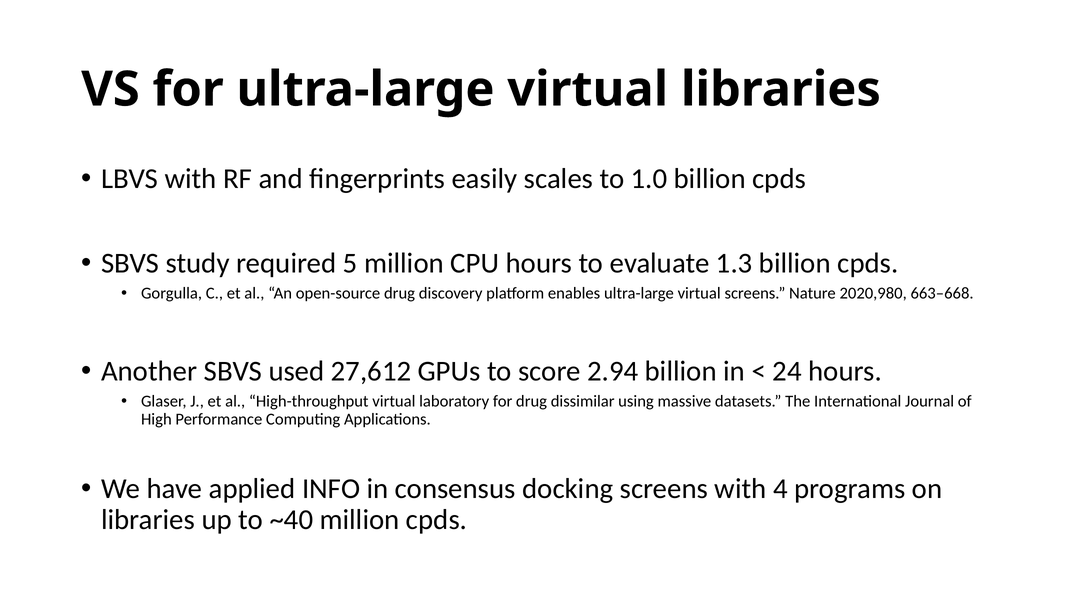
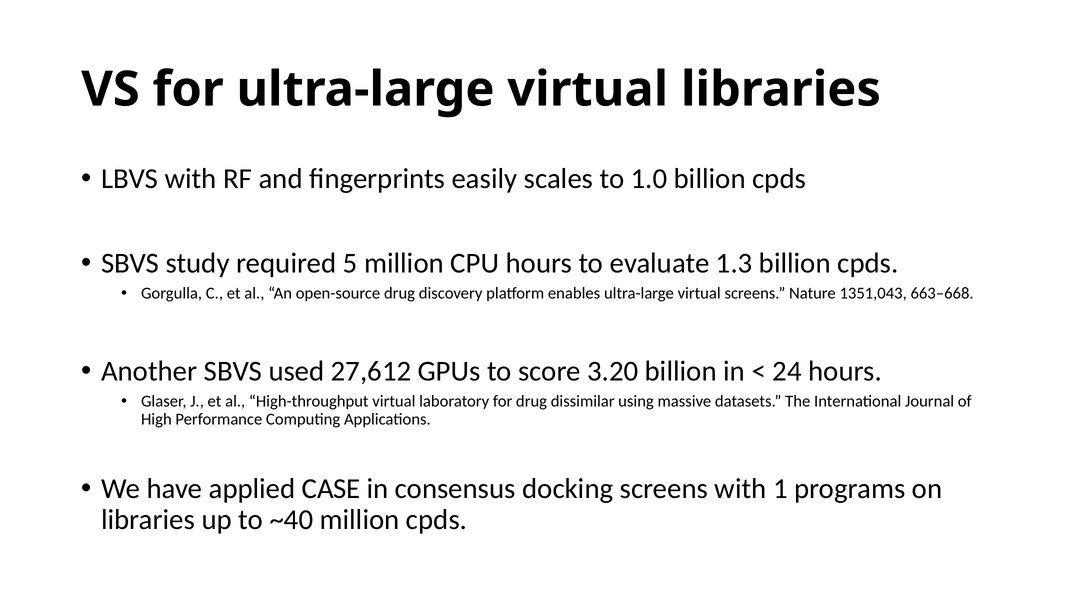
2020,980: 2020,980 -> 1351,043
2.94: 2.94 -> 3.20
INFO: INFO -> CASE
4: 4 -> 1
